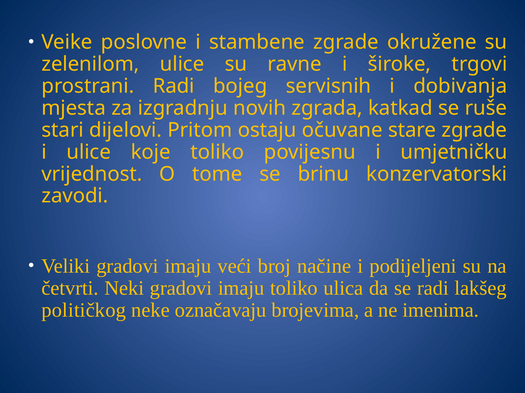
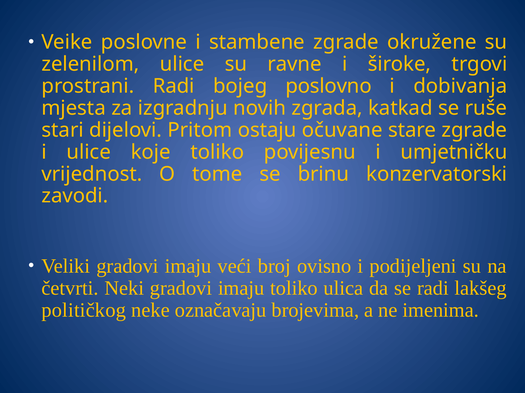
servisnih: servisnih -> poslovno
načine: načine -> ovisno
